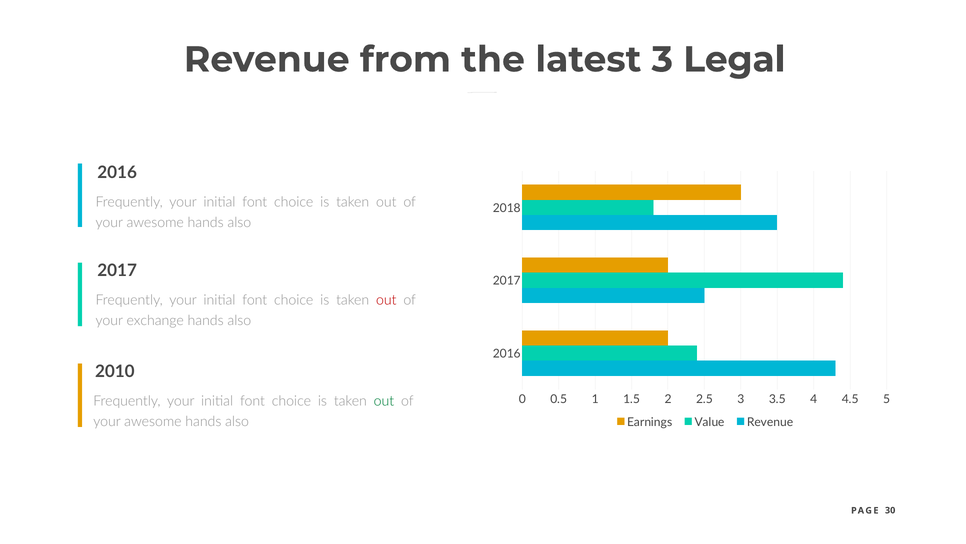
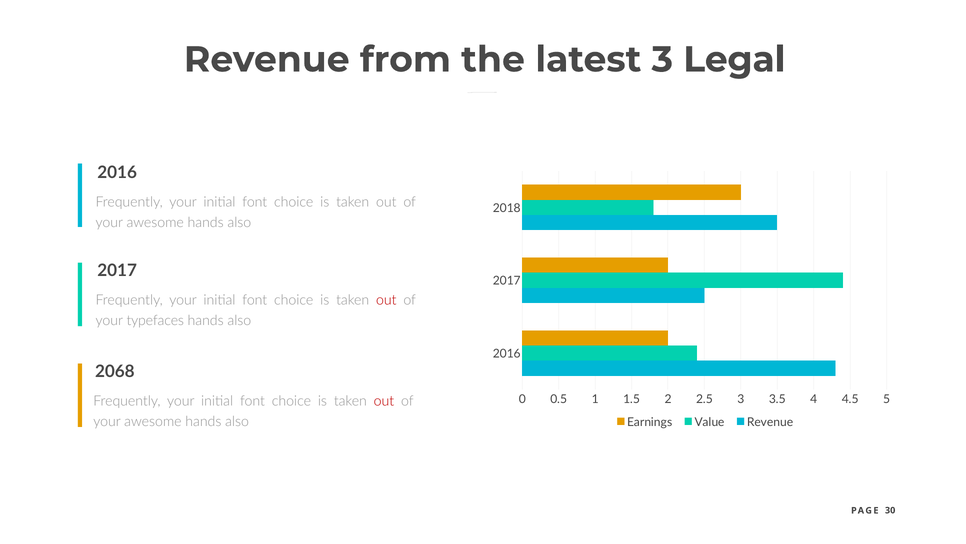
exchange: exchange -> typefaces
2010: 2010 -> 2068
out at (384, 401) colour: green -> red
